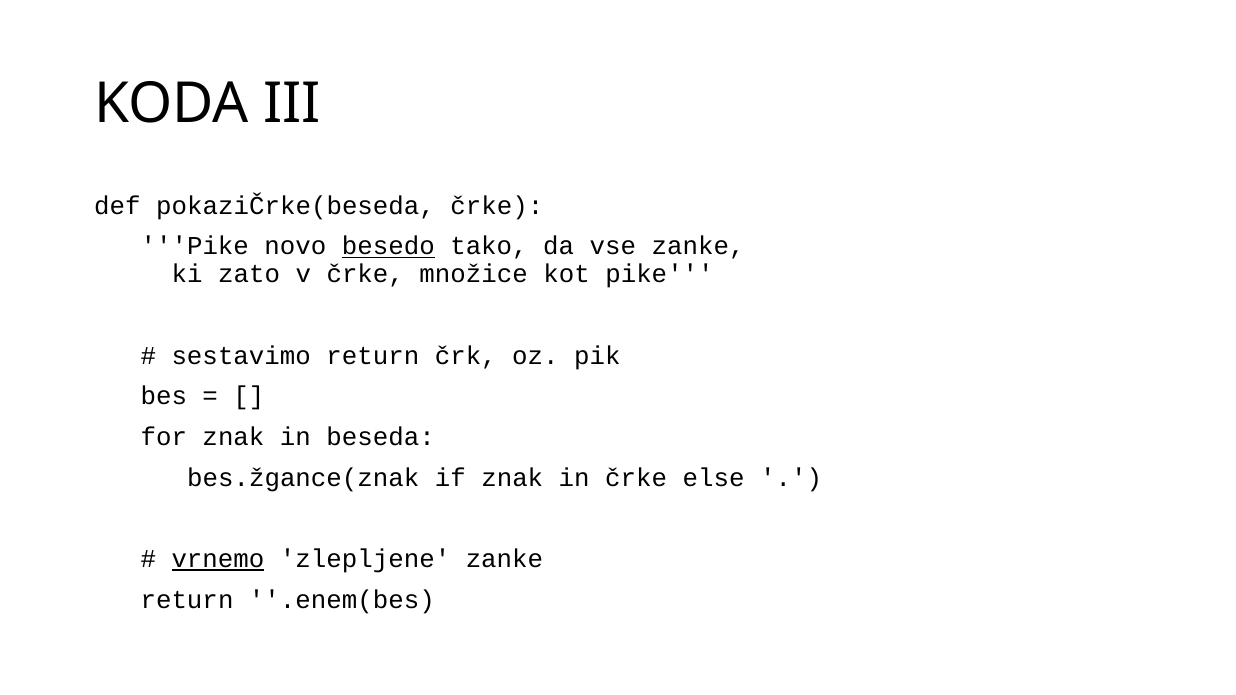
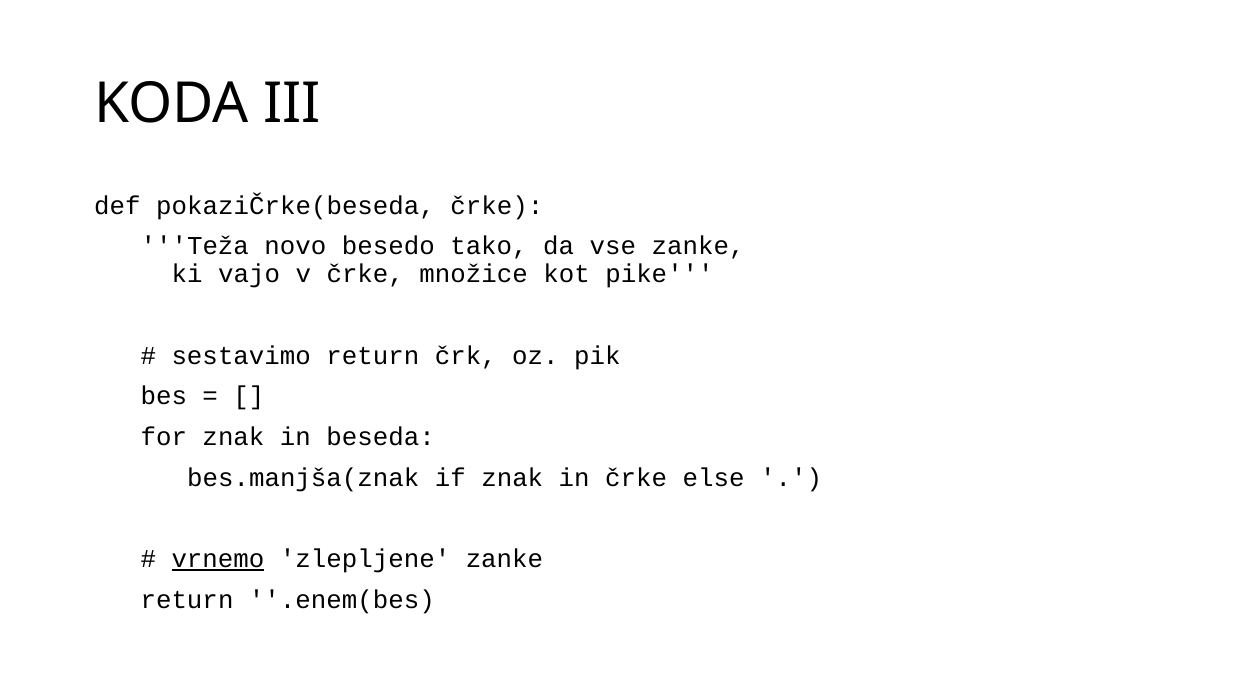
Pike at (195, 246): Pike -> Teža
besedo underline: present -> none
zato: zato -> vajo
bes.žgance(znak: bes.žgance(znak -> bes.manjša(znak
